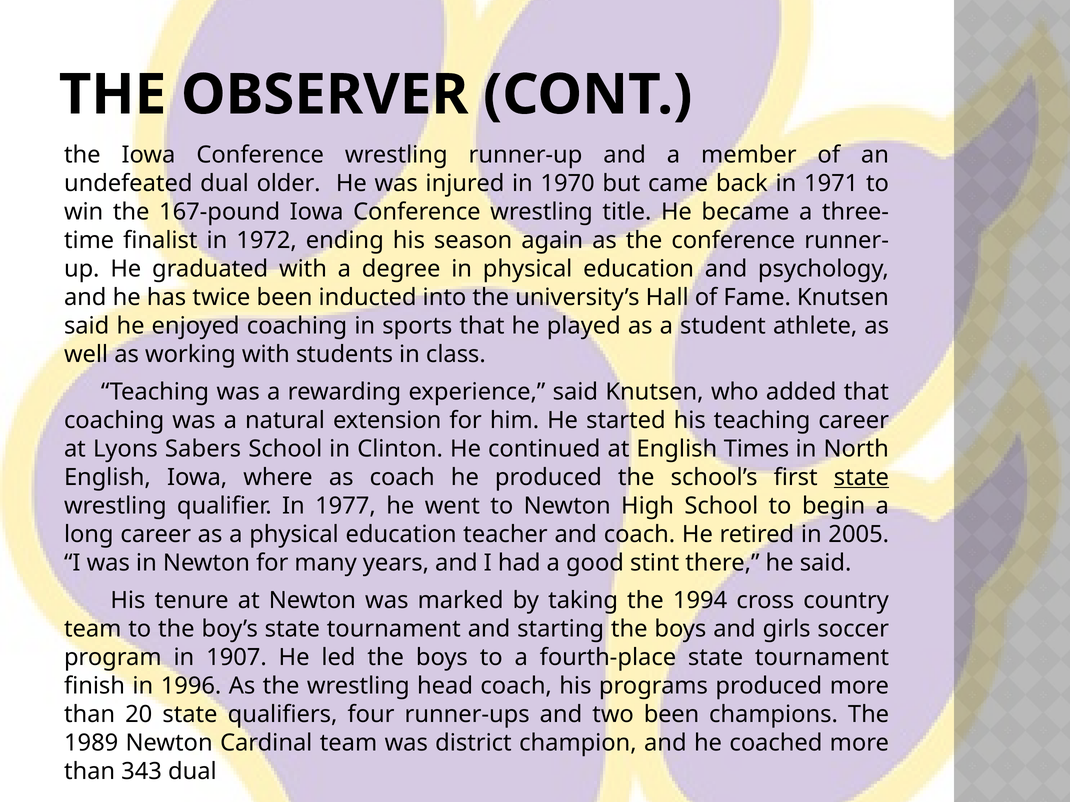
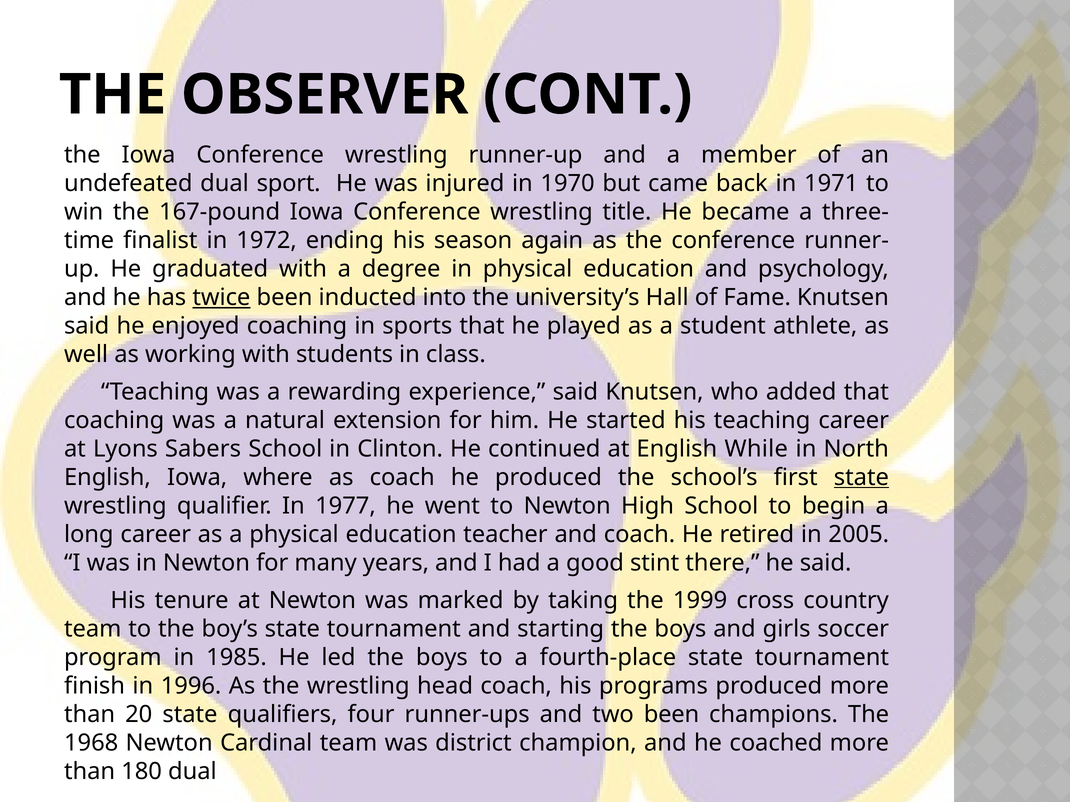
older: older -> sport
twice underline: none -> present
Times: Times -> While
1994: 1994 -> 1999
1907: 1907 -> 1985
1989: 1989 -> 1968
343: 343 -> 180
